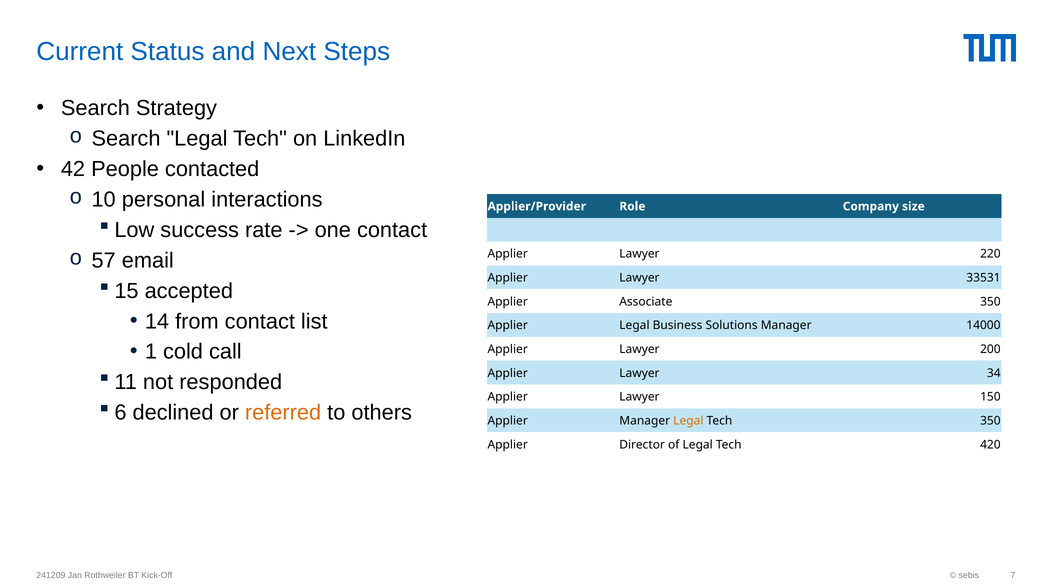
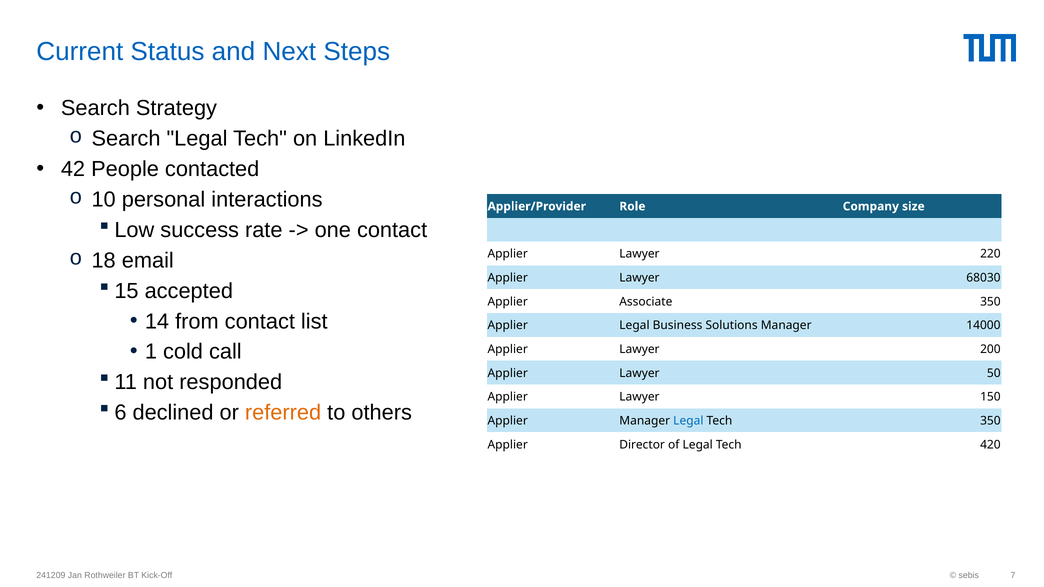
57: 57 -> 18
33531: 33531 -> 68030
34: 34 -> 50
Legal at (688, 421) colour: orange -> blue
